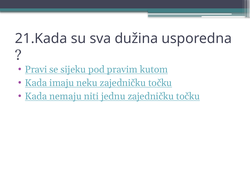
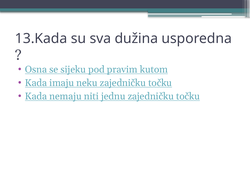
21.Kada: 21.Kada -> 13.Kada
Pravi: Pravi -> Osna
